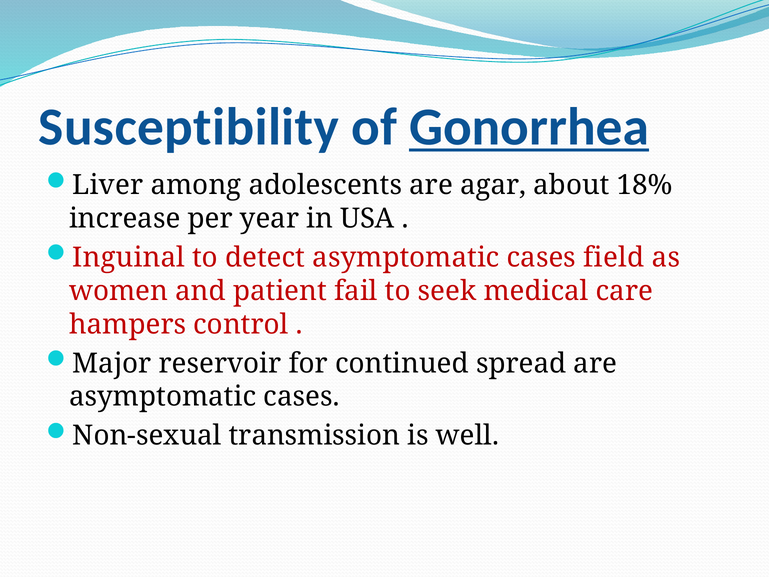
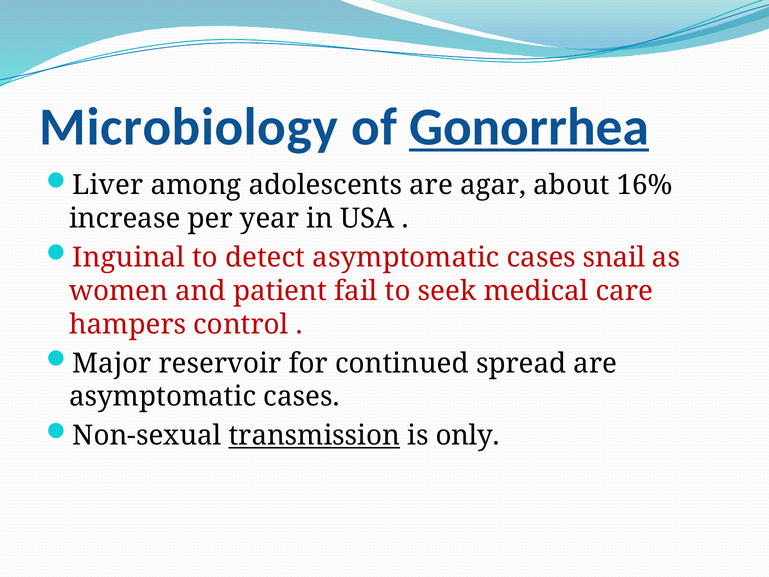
Susceptibility: Susceptibility -> Microbiology
18%: 18% -> 16%
field: field -> snail
transmission underline: none -> present
well: well -> only
